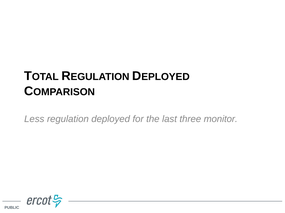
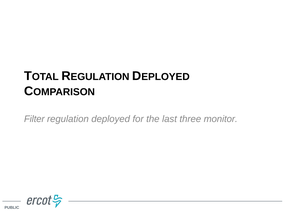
Less: Less -> Filter
